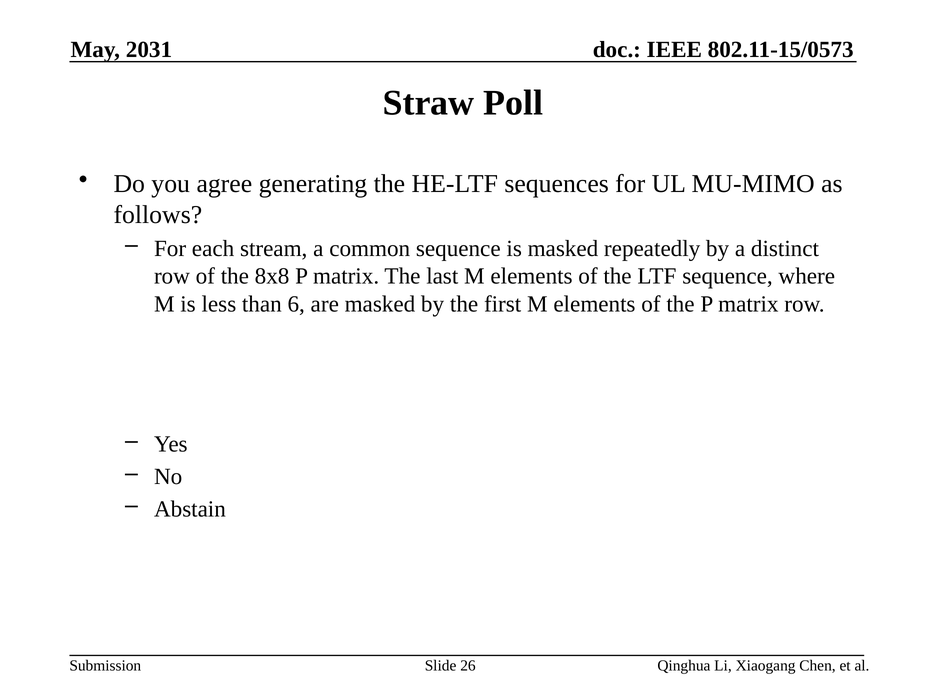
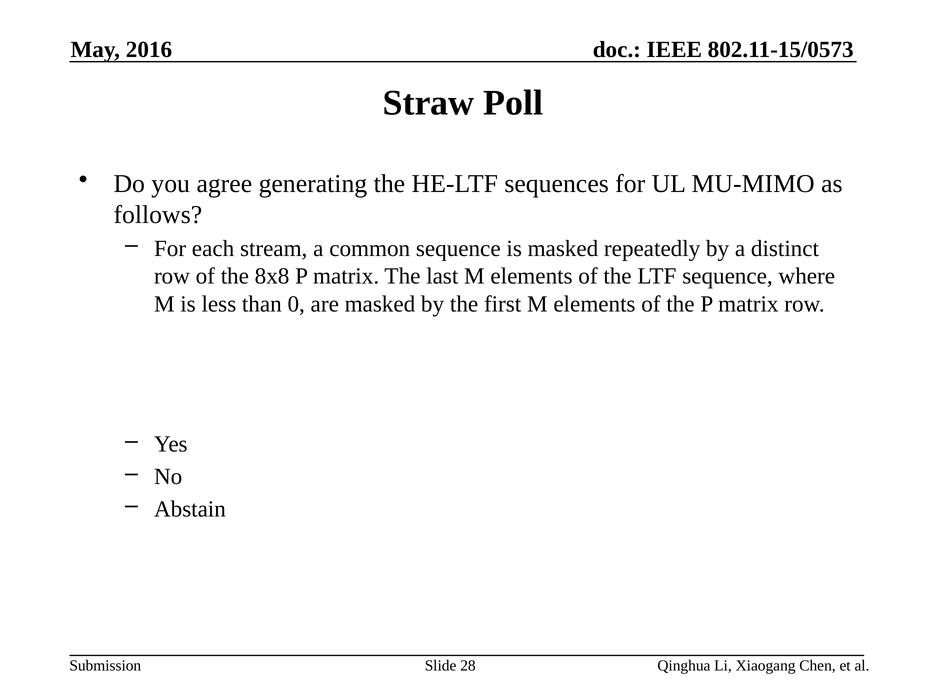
2031: 2031 -> 2016
6: 6 -> 0
26: 26 -> 28
